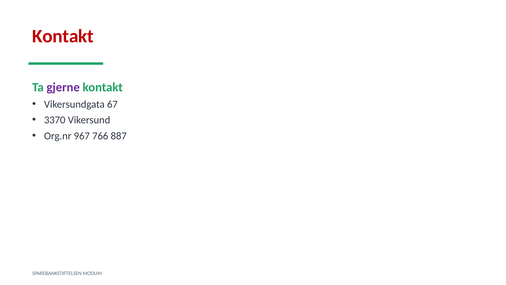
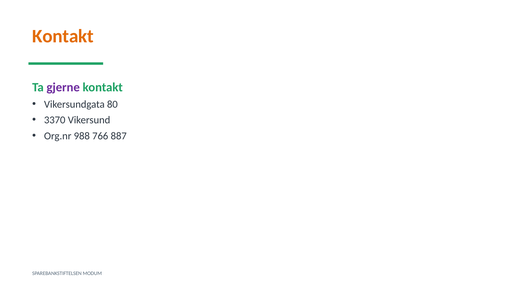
Kontakt at (63, 36) colour: red -> orange
67: 67 -> 80
967: 967 -> 988
